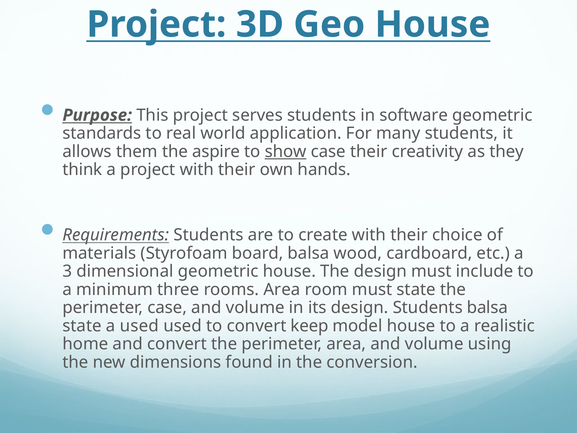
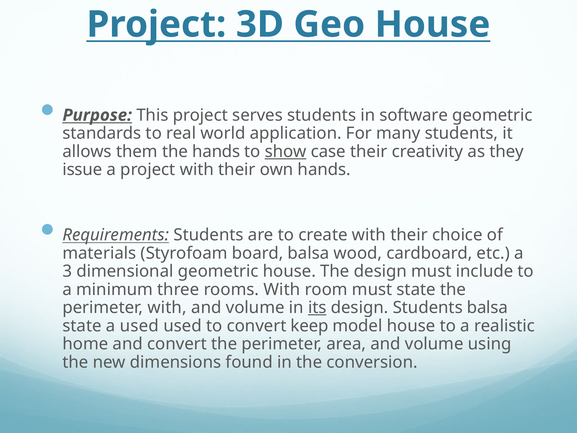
the aspire: aspire -> hands
think: think -> issue
rooms Area: Area -> With
perimeter case: case -> with
its underline: none -> present
